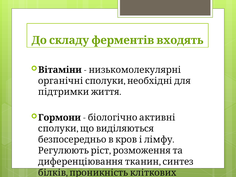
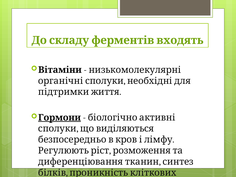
Гормони underline: none -> present
